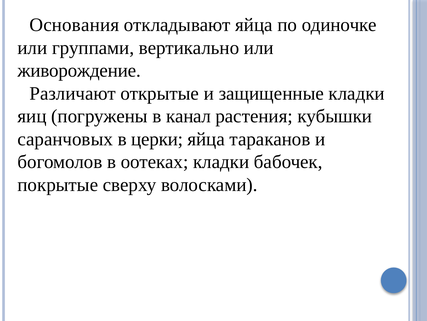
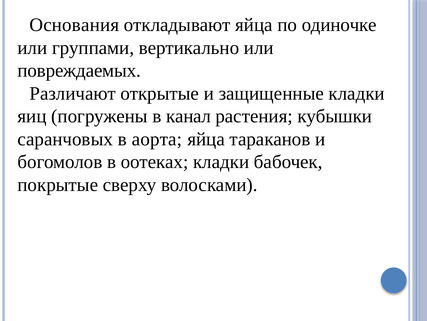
живорождение: живорождение -> повреждаемых
церки: церки -> аорта
